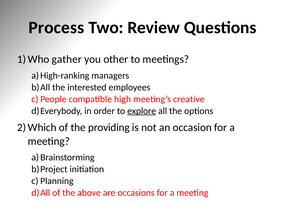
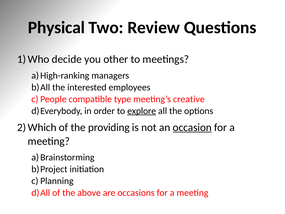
Process: Process -> Physical
gather: gather -> decide
high: high -> type
occasion underline: none -> present
